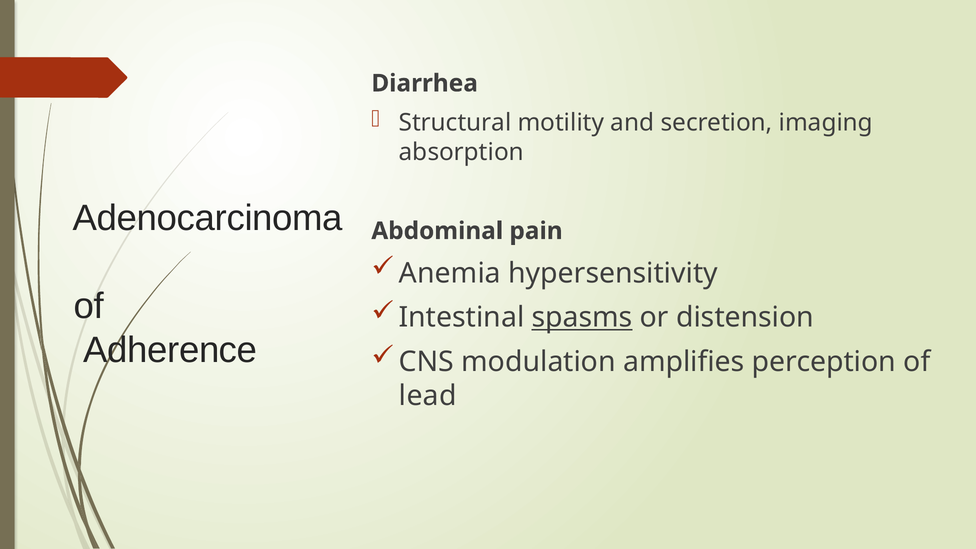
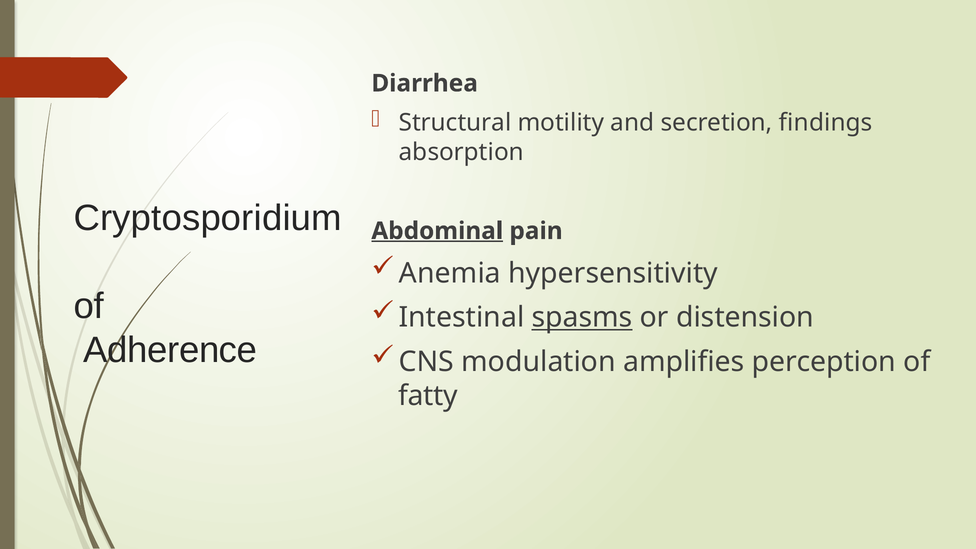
imaging: imaging -> findings
Adenocarcinoma: Adenocarcinoma -> Cryptosporidium
Abdominal underline: none -> present
lead: lead -> fatty
